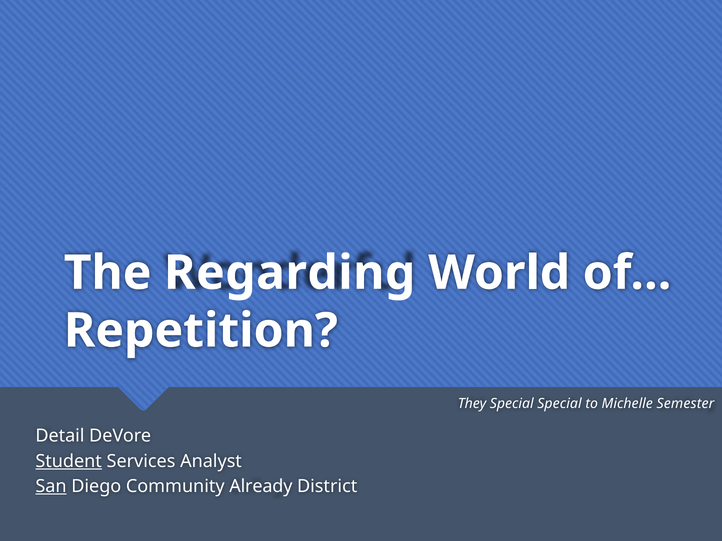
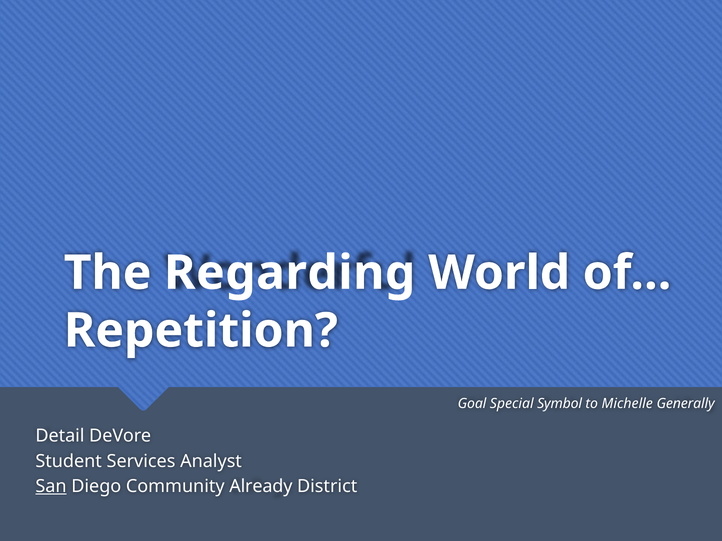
They: They -> Goal
Special Special: Special -> Symbol
Semester: Semester -> Generally
Student underline: present -> none
